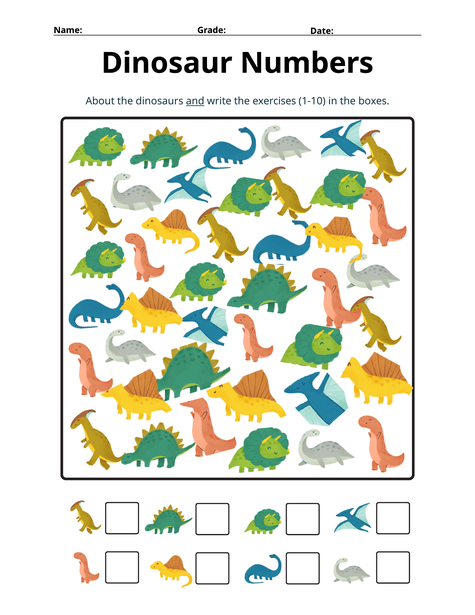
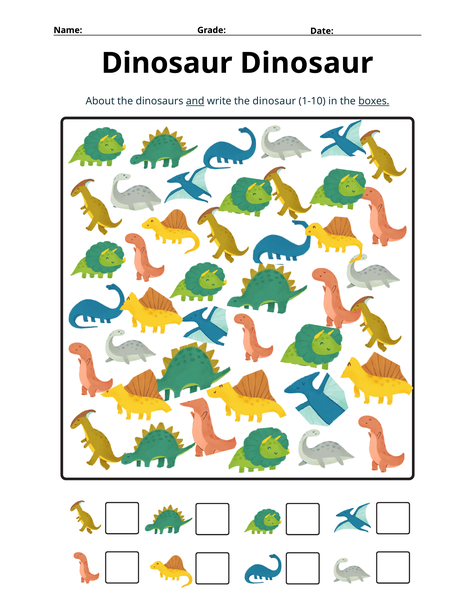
Dinosaur Numbers: Numbers -> Dinosaur
the exercises: exercises -> dinosaur
boxes underline: none -> present
